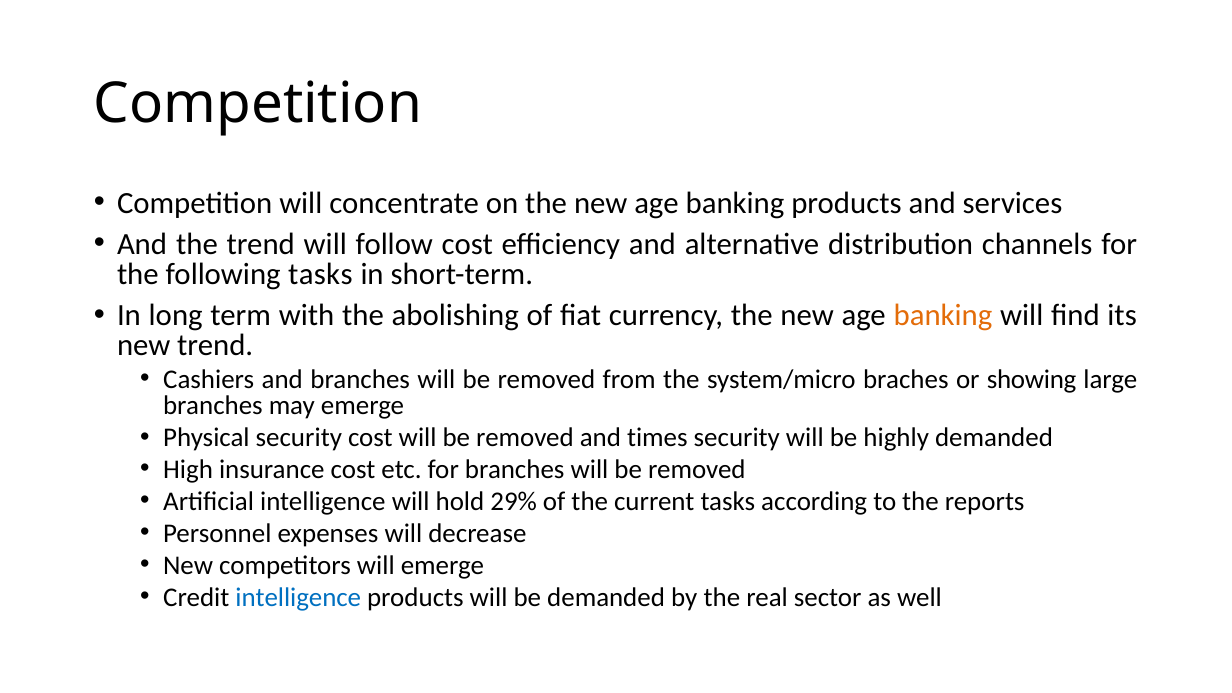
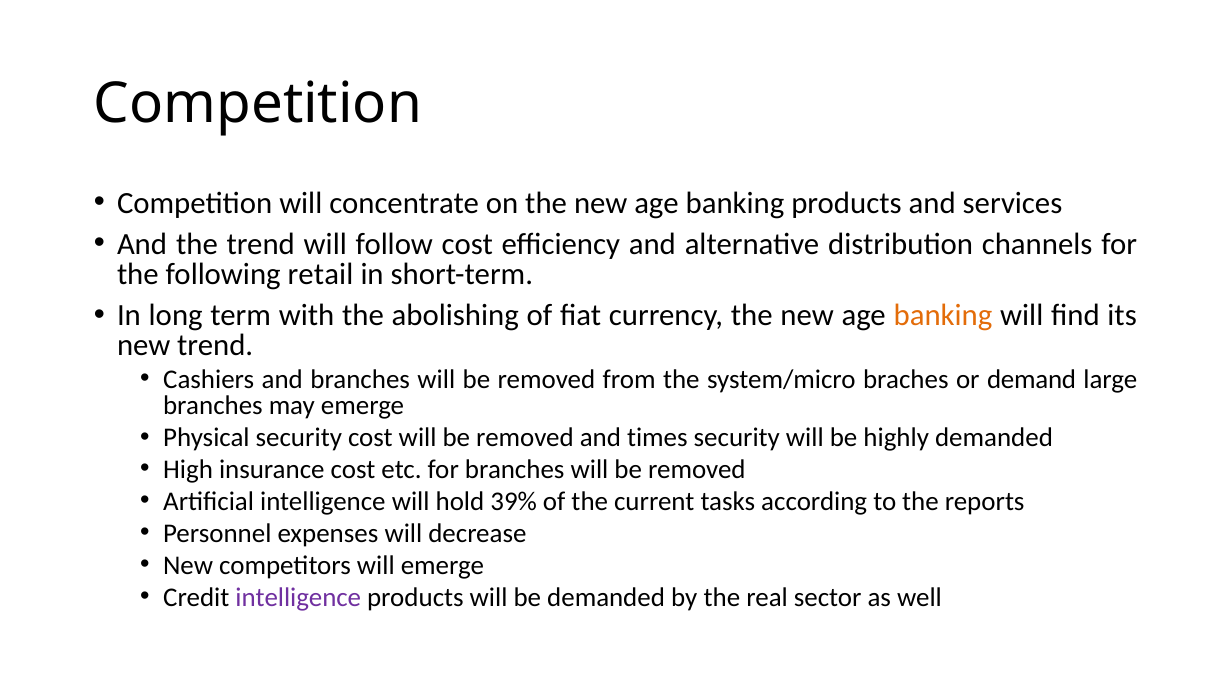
following tasks: tasks -> retail
showing: showing -> demand
29%: 29% -> 39%
intelligence at (298, 597) colour: blue -> purple
